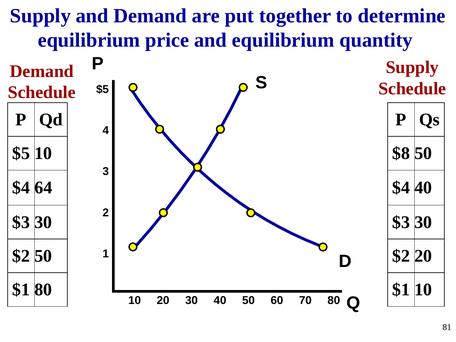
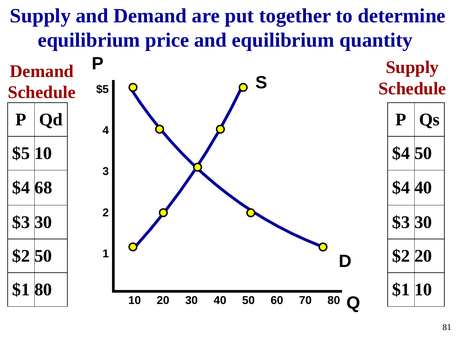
$8 at (401, 153): $8 -> $4
64: 64 -> 68
